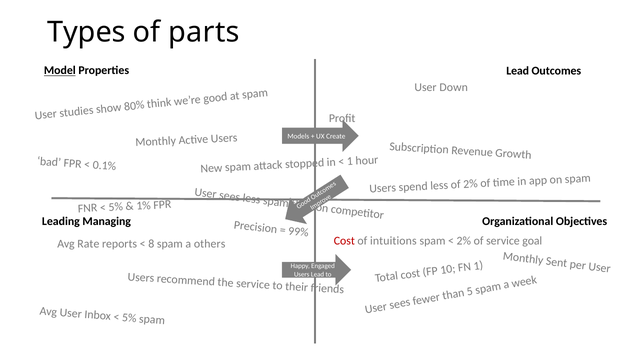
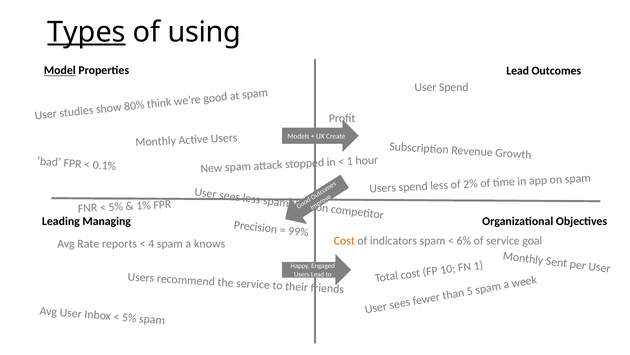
Types underline: none -> present
parts: parts -> using
User Down: Down -> Spend
Cost at (344, 241) colour: red -> orange
intuitions: intuitions -> indicators
2% at (464, 241): 2% -> 6%
8: 8 -> 4
others: others -> knows
